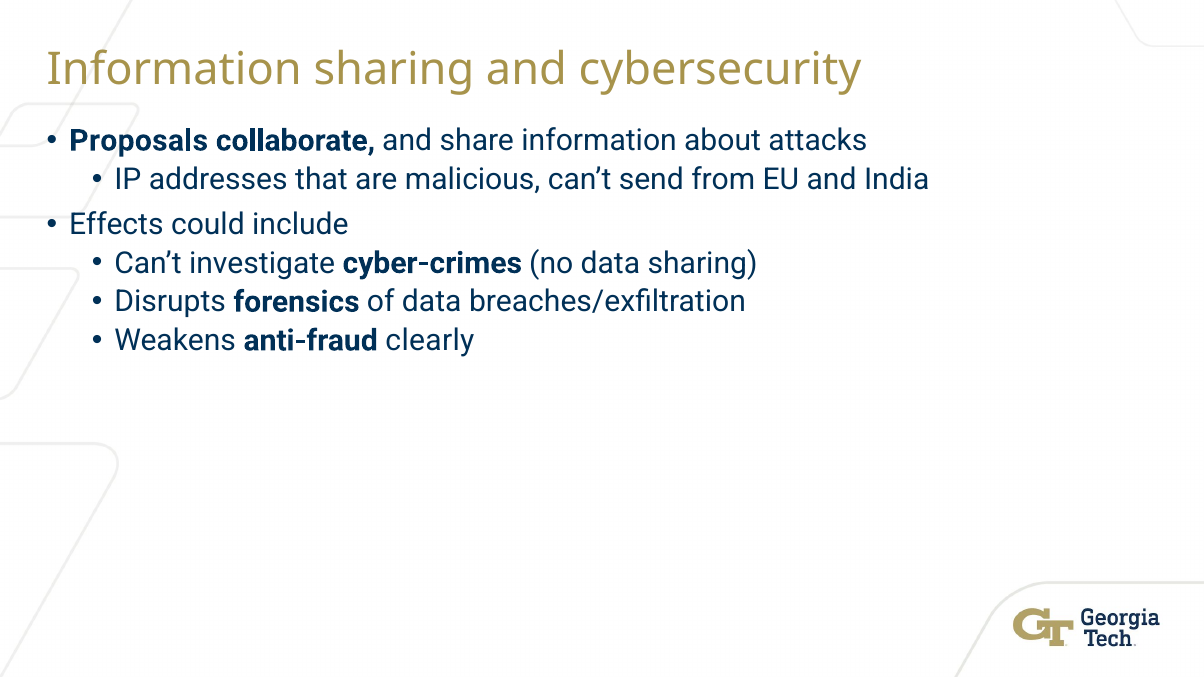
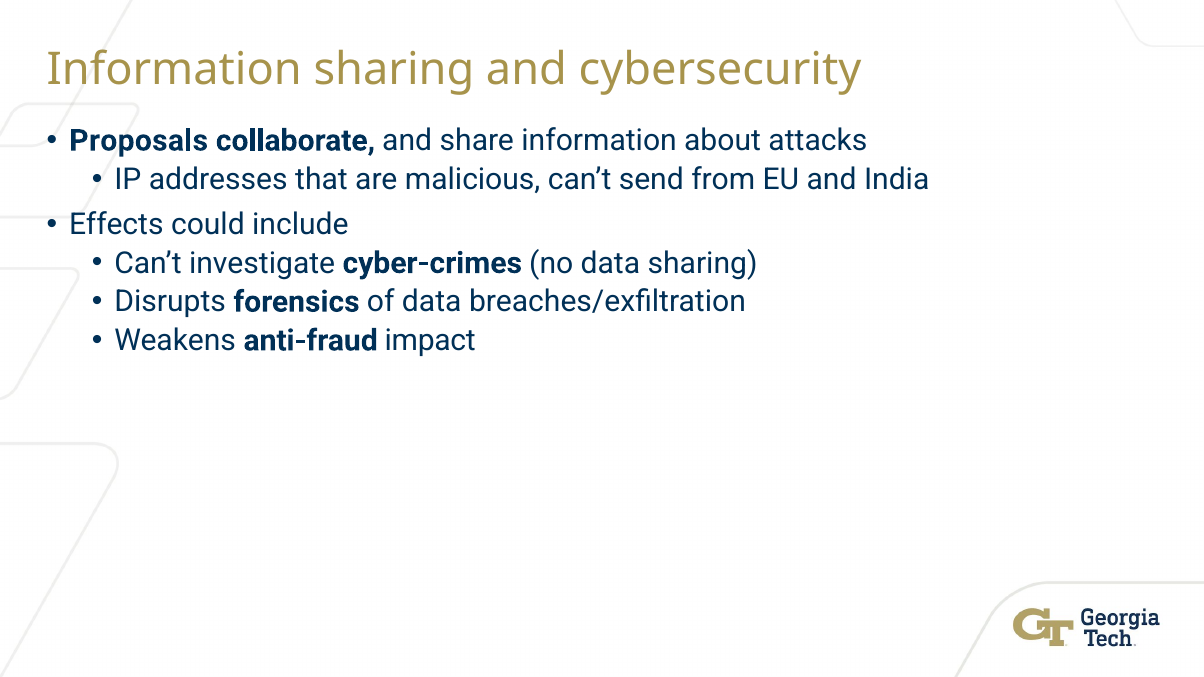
clearly: clearly -> impact
